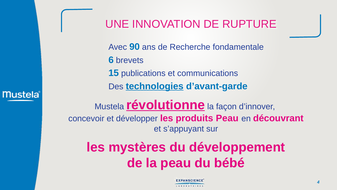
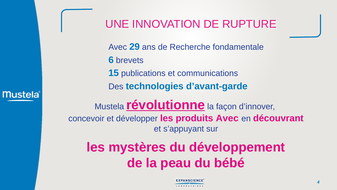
90: 90 -> 29
technologies underline: present -> none
produits Peau: Peau -> Avec
